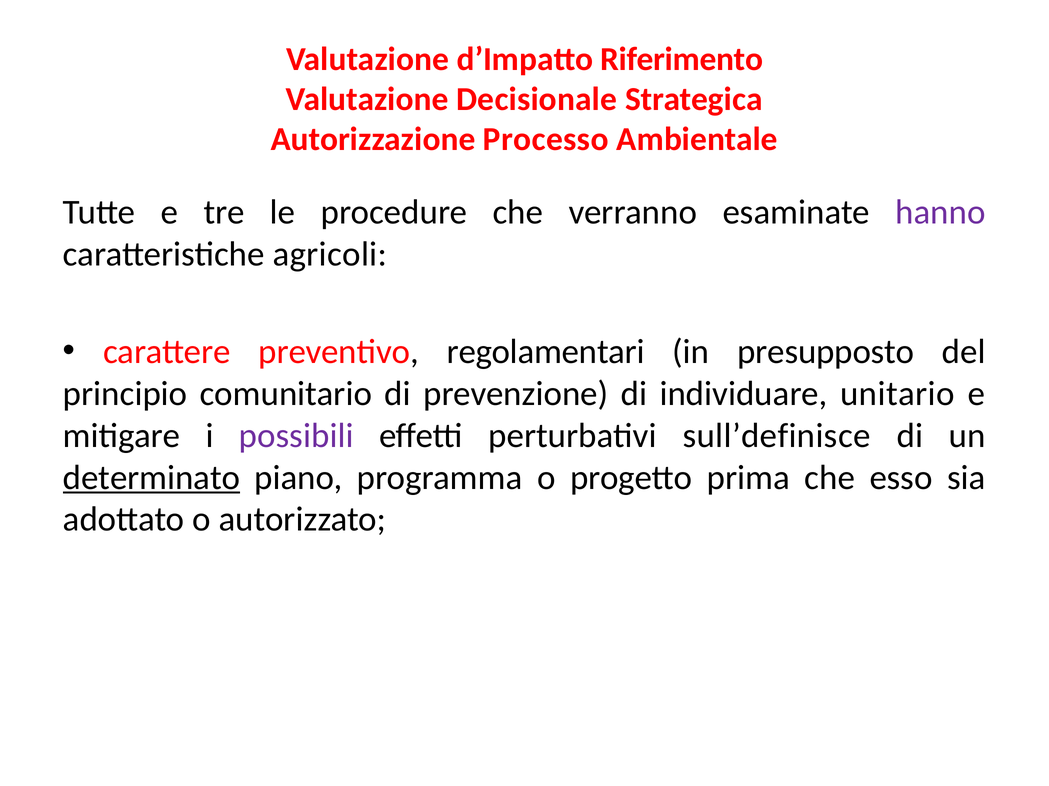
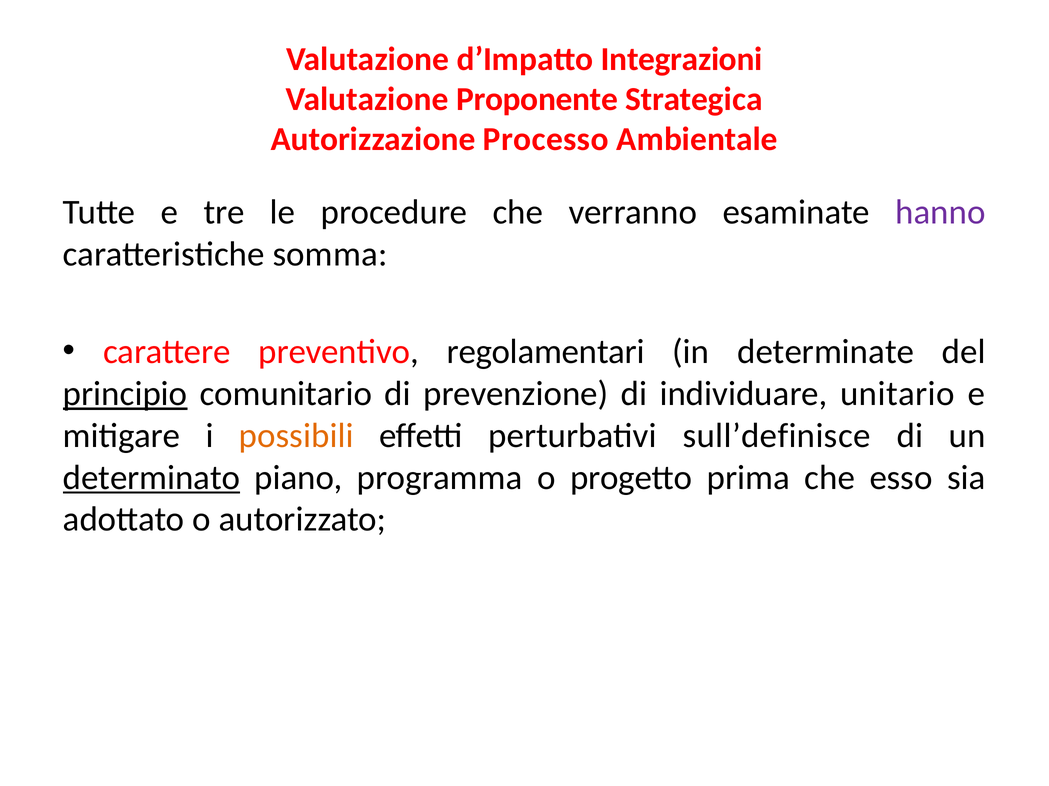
Riferimento: Riferimento -> Integrazioni
Decisionale: Decisionale -> Proponente
agricoli: agricoli -> somma
presupposto: presupposto -> determinate
principio underline: none -> present
possibili colour: purple -> orange
